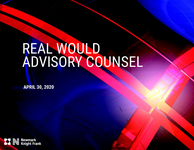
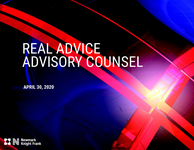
WOULD: WOULD -> ADVICE
